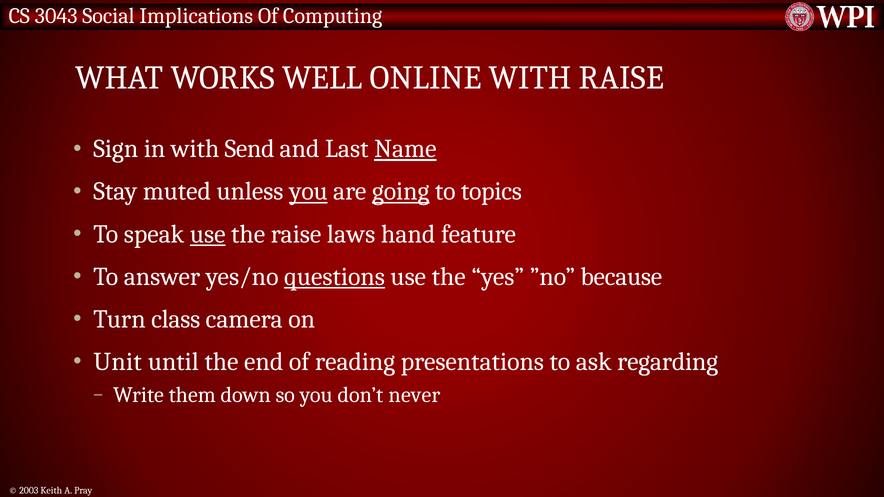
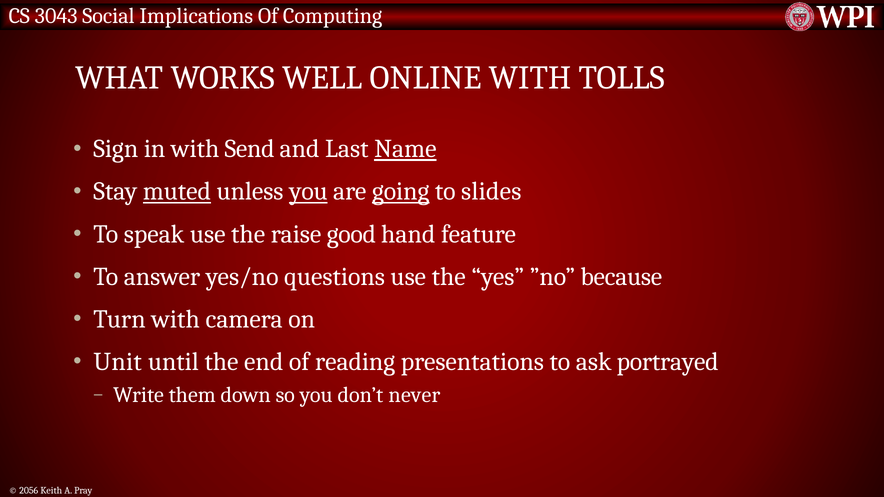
WITH RAISE: RAISE -> TOLLS
muted underline: none -> present
topics: topics -> slides
use at (208, 234) underline: present -> none
laws: laws -> good
questions underline: present -> none
Turn class: class -> with
regarding: regarding -> portrayed
2003: 2003 -> 2056
